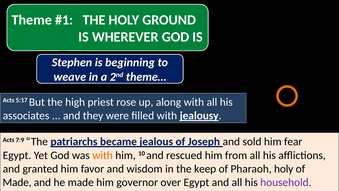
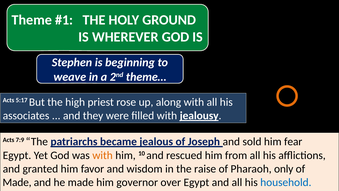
keep: keep -> raise
Pharaoh holy: holy -> only
household colour: purple -> blue
